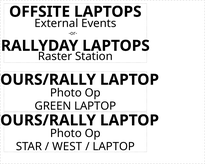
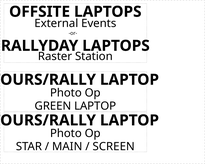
WEST: WEST -> MAIN
LAPTOP at (114, 147): LAPTOP -> SCREEN
